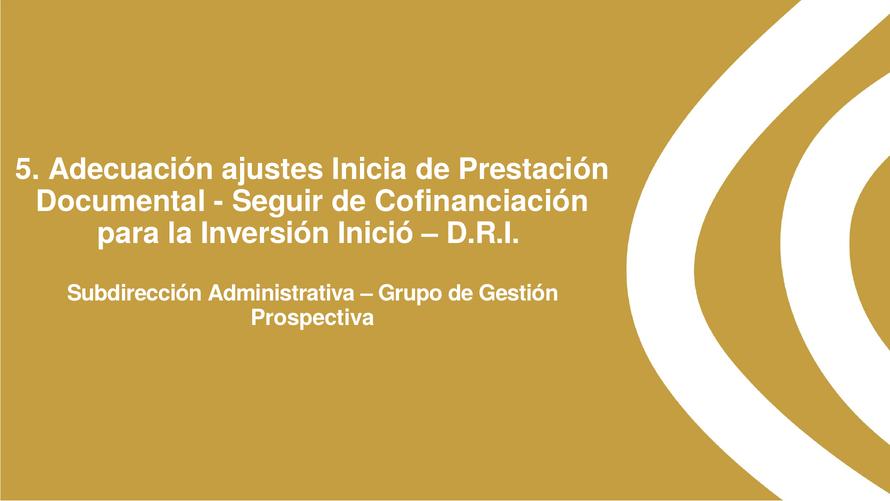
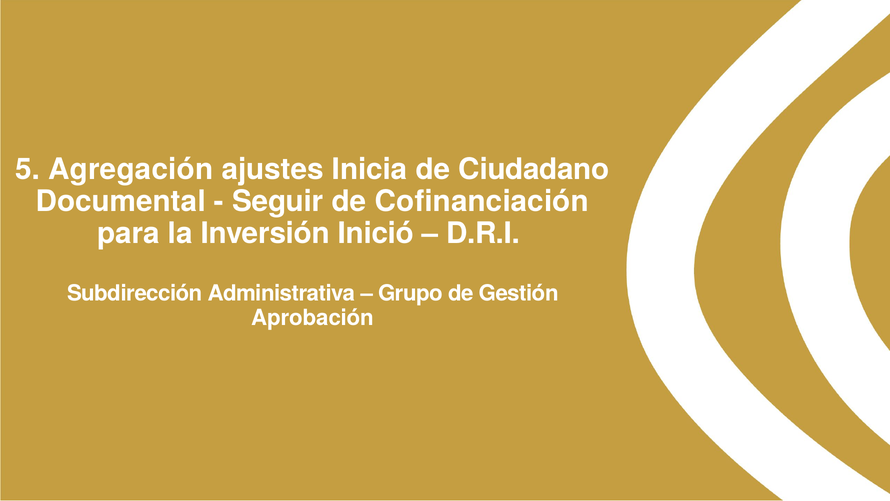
Adecuación: Adecuación -> Agregación
Prestación: Prestación -> Ciudadano
Prospectiva: Prospectiva -> Aprobación
